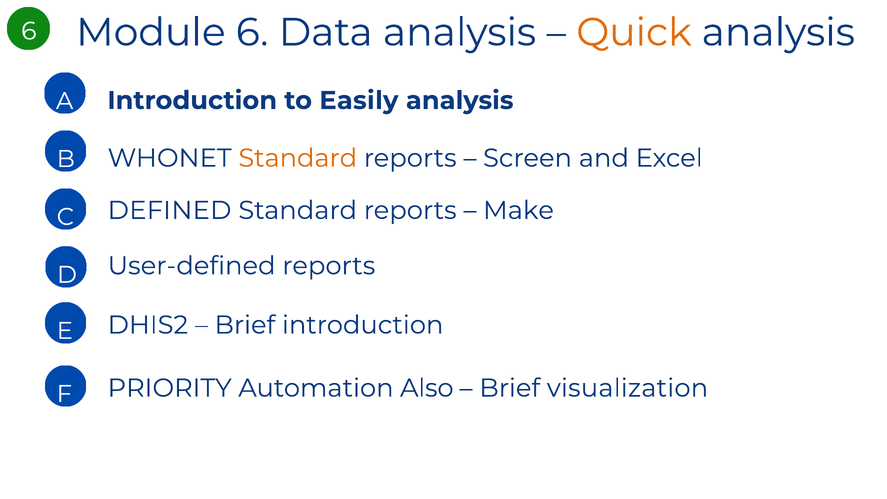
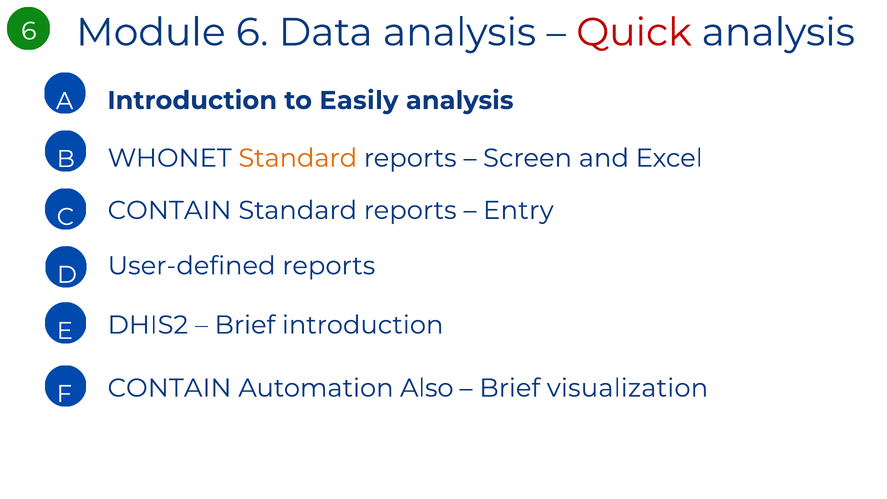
Quick colour: orange -> red
DEFINED at (170, 210): DEFINED -> CONTAIN
Make: Make -> Entry
F PRIORITY: PRIORITY -> CONTAIN
